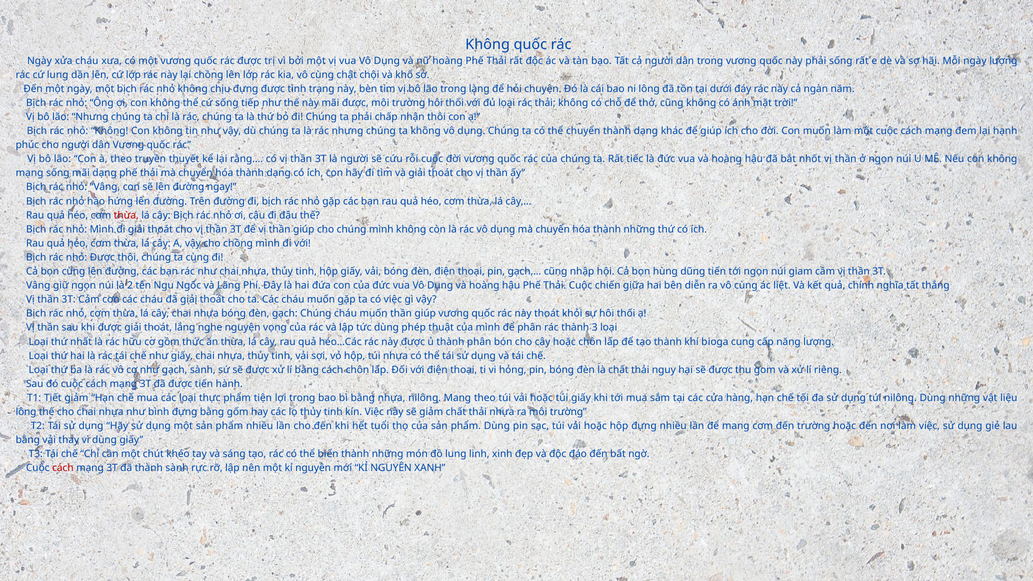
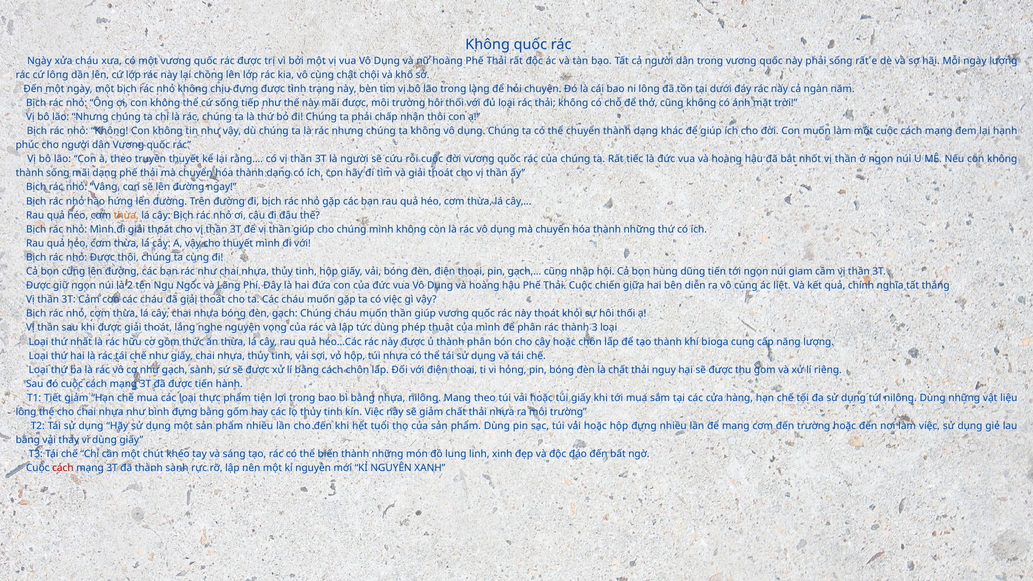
cứ lung: lung -> lông
mạng at (30, 173): mạng -> thành
thừa at (126, 215) colour: red -> orange
cho chồng: chồng -> thuyết
Vâng at (38, 286): Vâng -> Được
